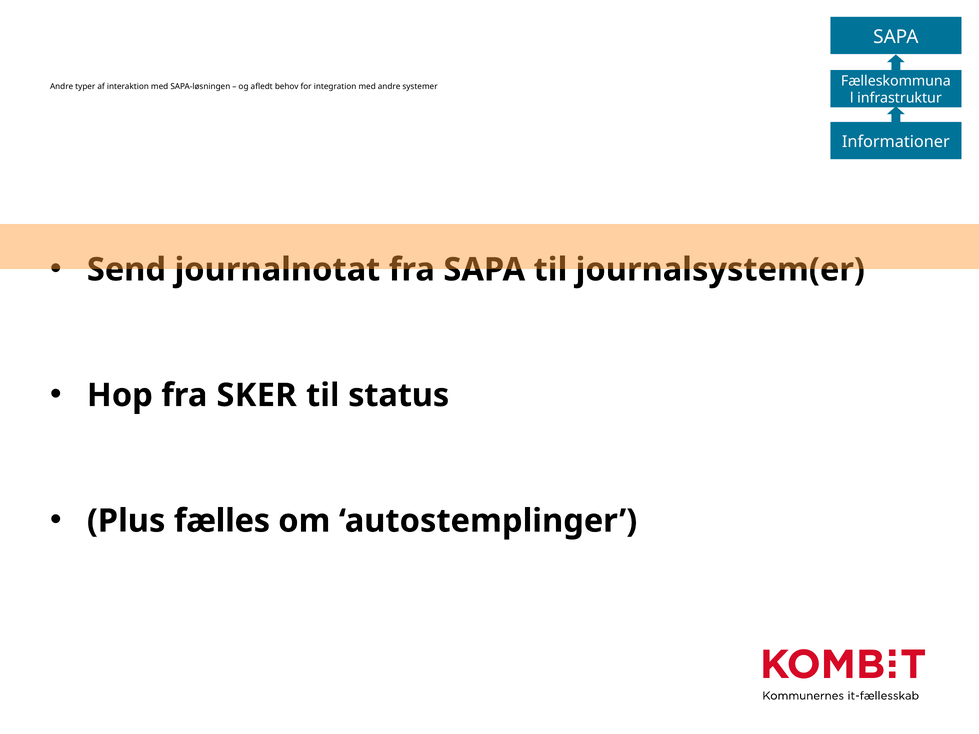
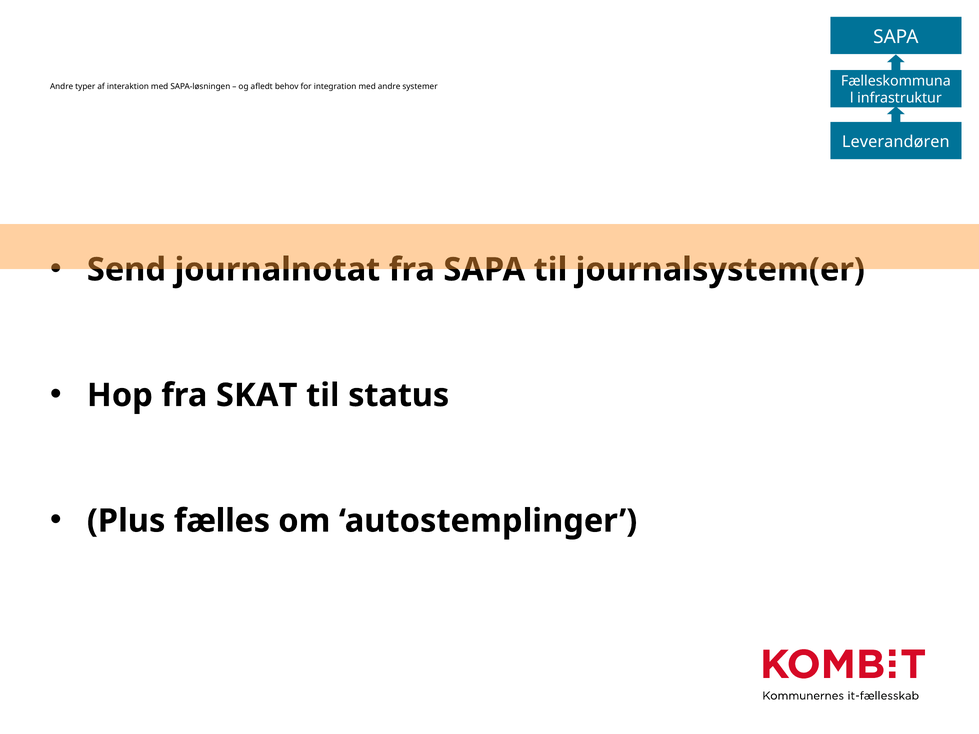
Informationer: Informationer -> Leverandøren
SKER: SKER -> SKAT
